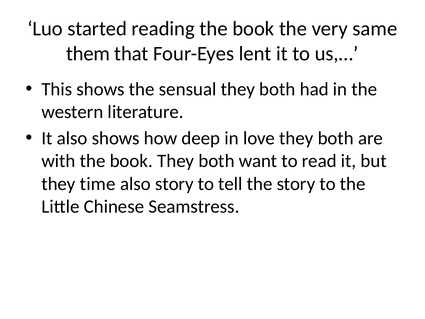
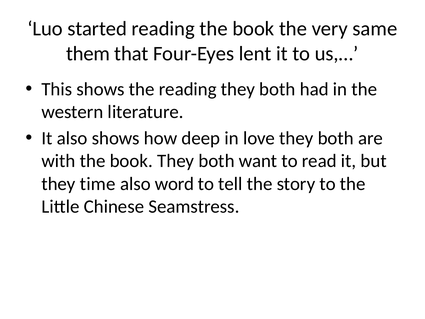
the sensual: sensual -> reading
also story: story -> word
